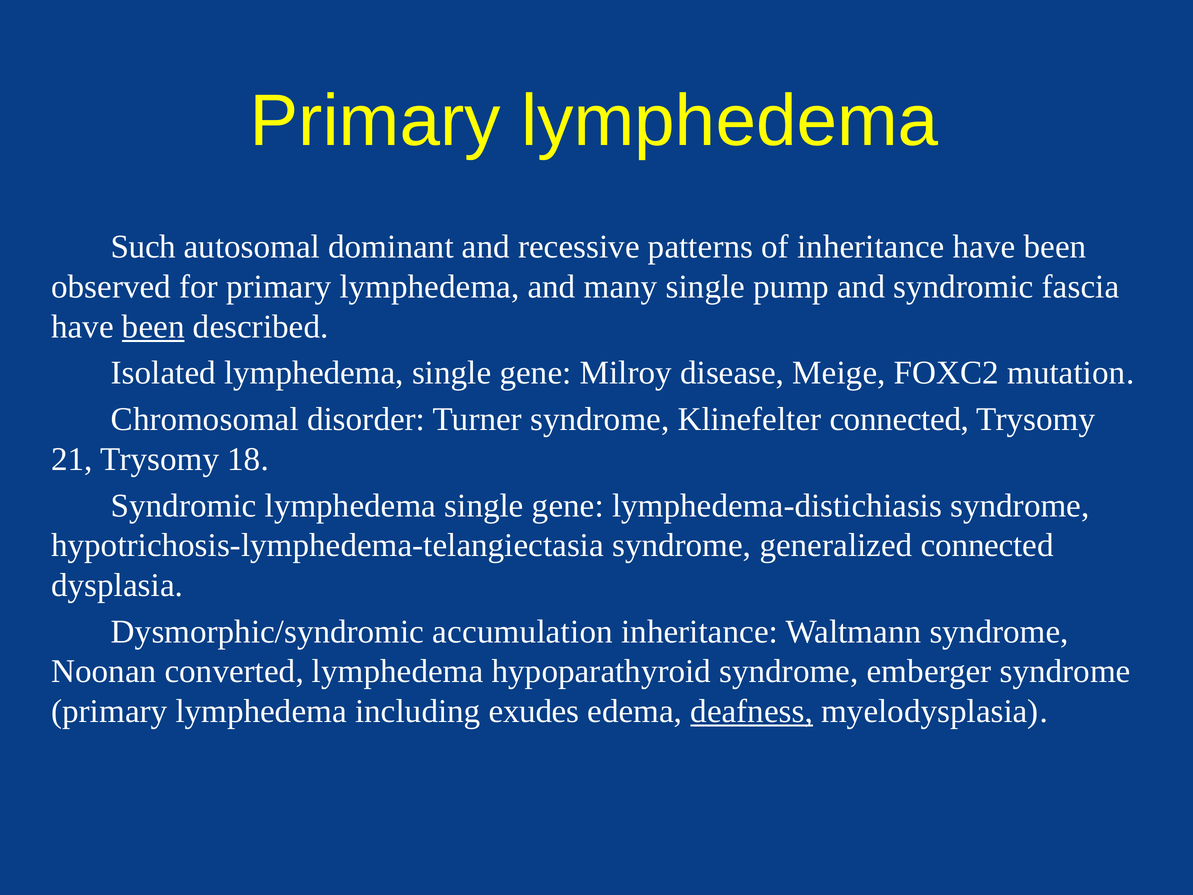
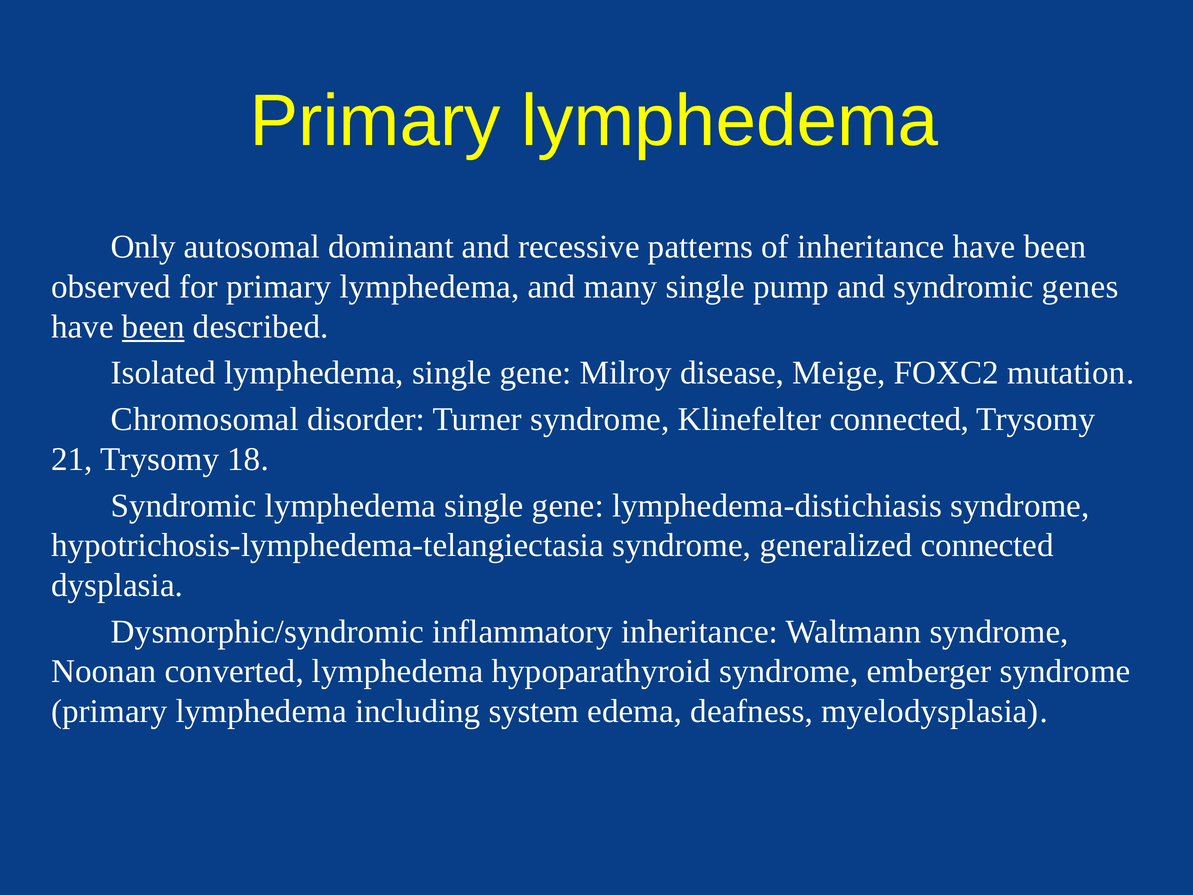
Such: Such -> Only
fascia: fascia -> genes
accumulation: accumulation -> inflammatory
exudes: exudes -> system
deafness underline: present -> none
